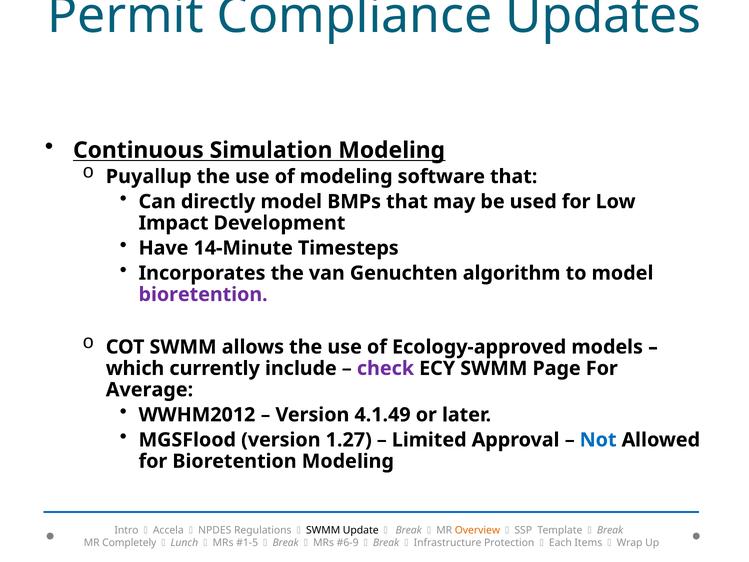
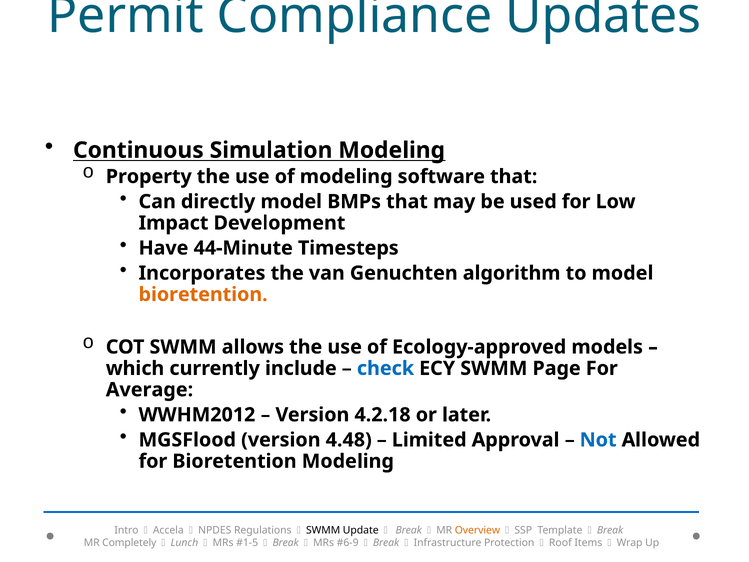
Puyallup: Puyallup -> Property
14-Minute: 14-Minute -> 44-Minute
bioretention at (203, 294) colour: purple -> orange
check colour: purple -> blue
4.1.49: 4.1.49 -> 4.2.18
1.27: 1.27 -> 4.48
Each: Each -> Roof
